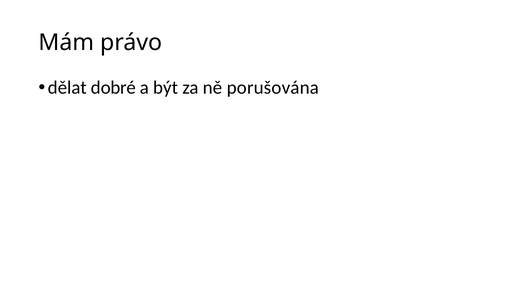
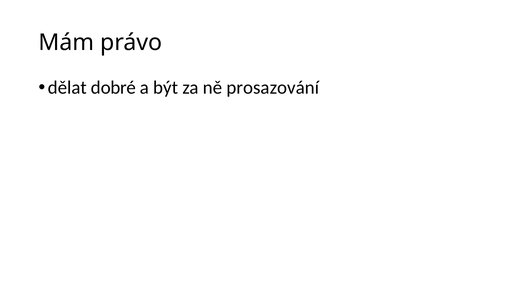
porušována: porušována -> prosazování
